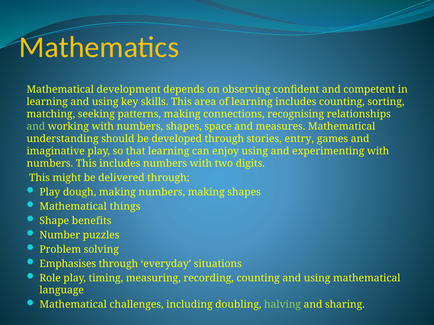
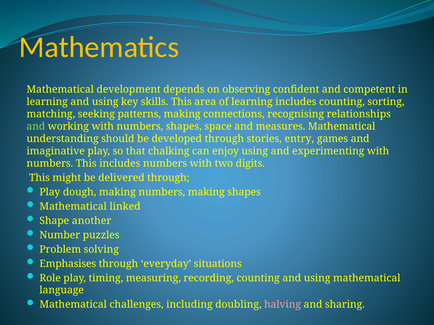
that learning: learning -> chalking
things: things -> linked
benefits: benefits -> another
halving colour: light green -> pink
